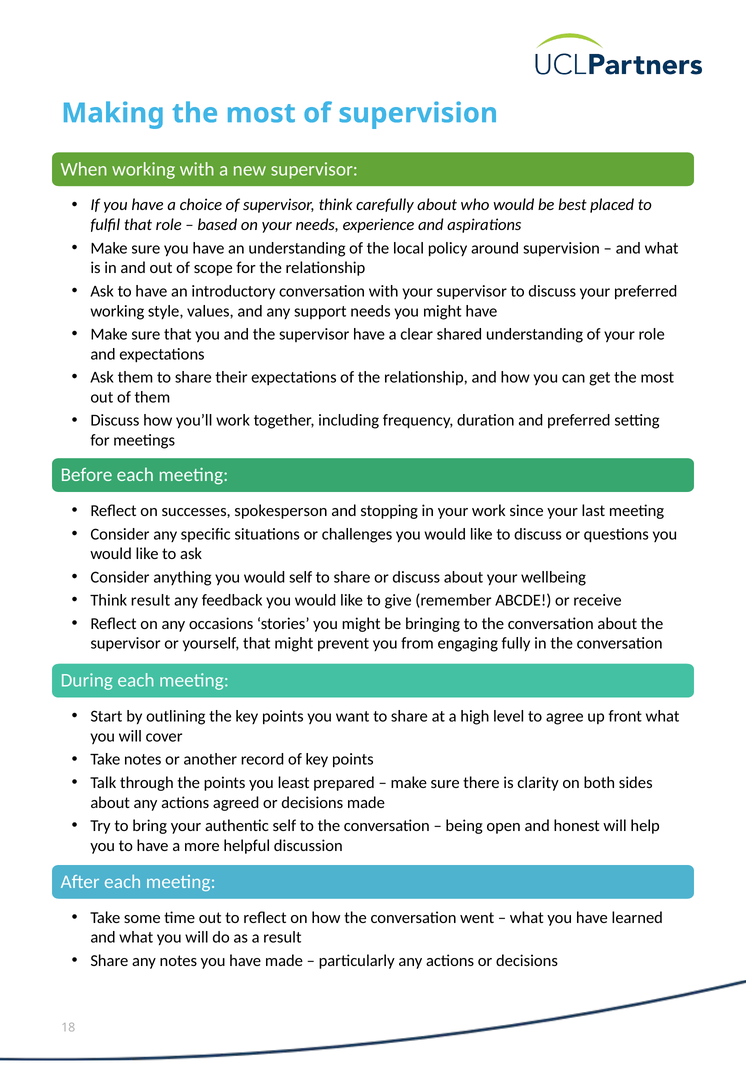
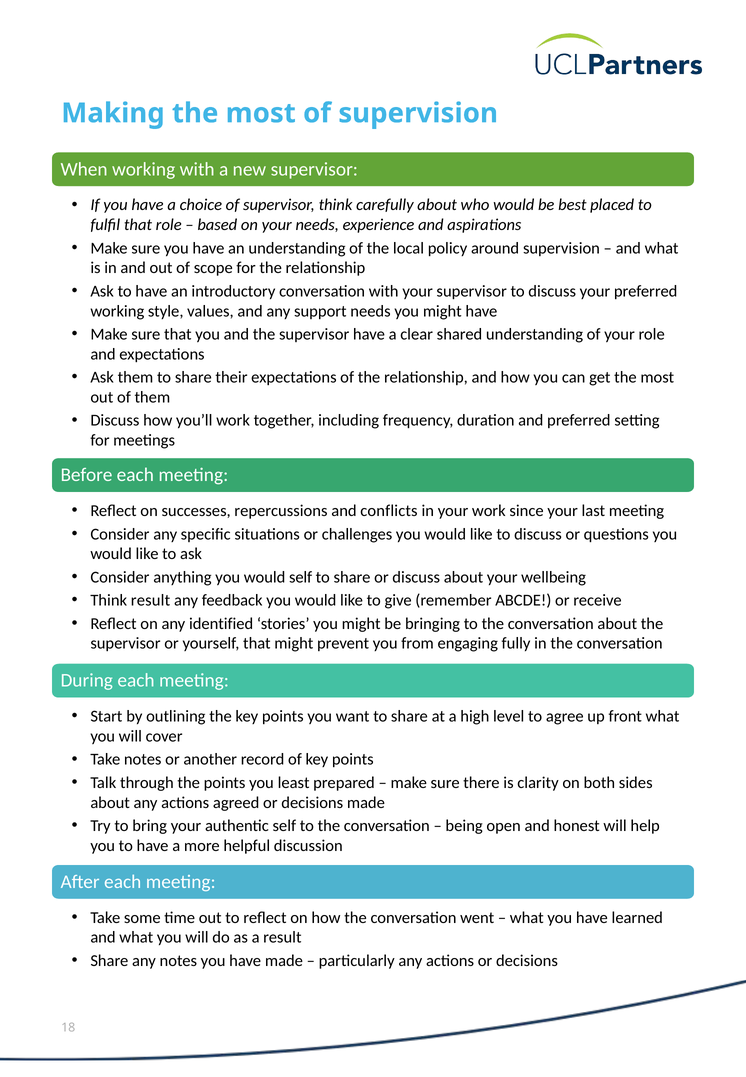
spokesperson: spokesperson -> repercussions
stopping: stopping -> conflicts
occasions: occasions -> identified
